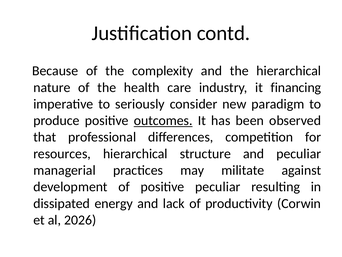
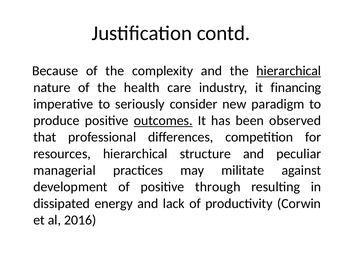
hierarchical at (289, 71) underline: none -> present
positive peculiar: peculiar -> through
2026: 2026 -> 2016
